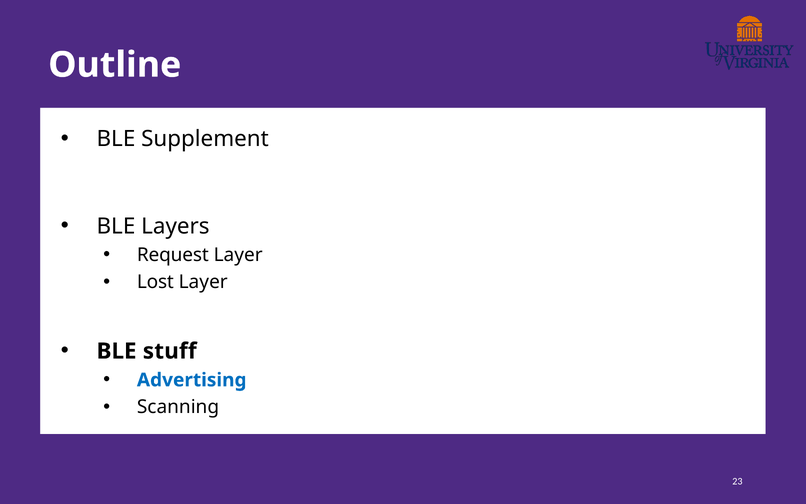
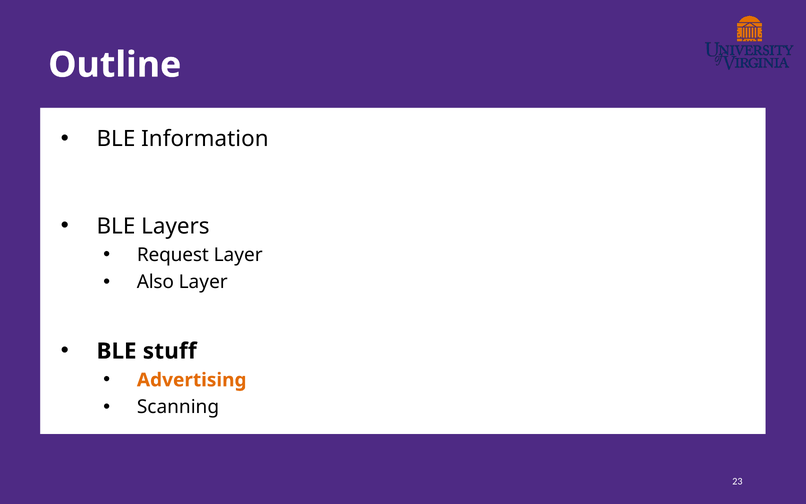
Supplement: Supplement -> Information
Lost: Lost -> Also
Advertising colour: blue -> orange
